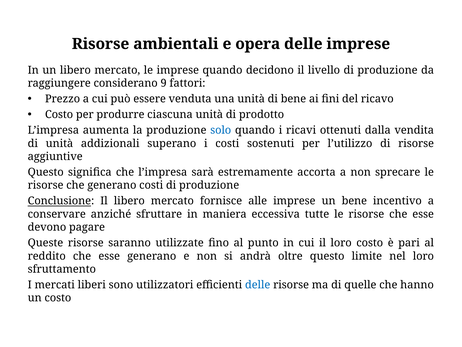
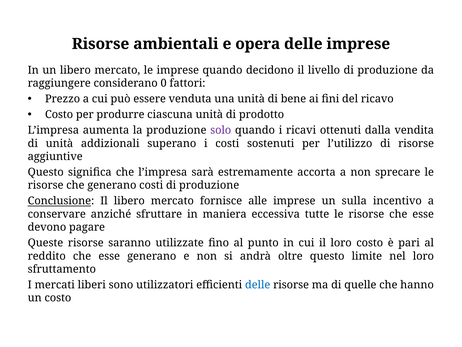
9: 9 -> 0
solo colour: blue -> purple
un bene: bene -> sulla
